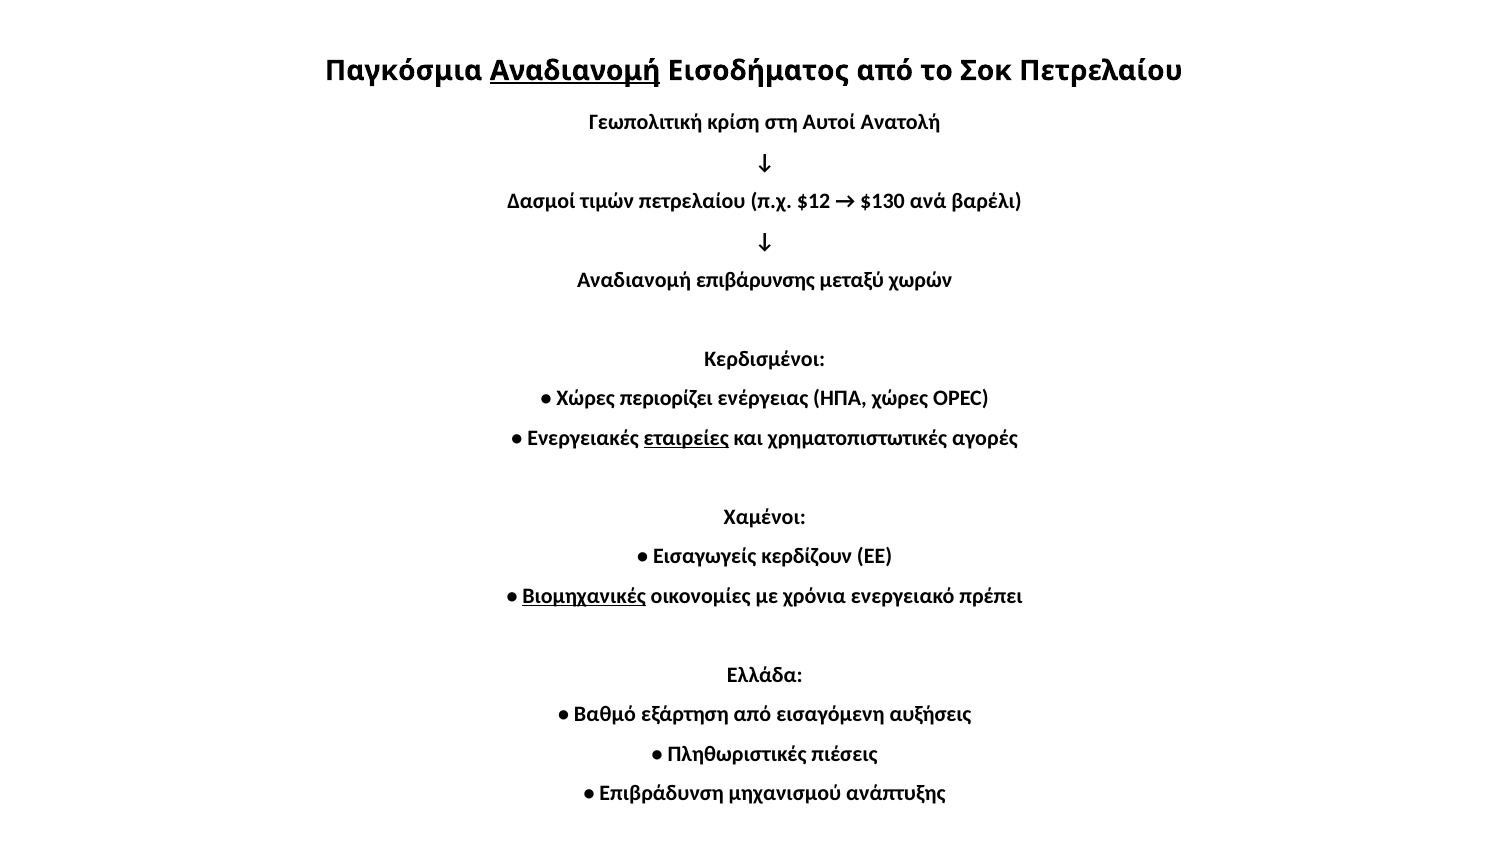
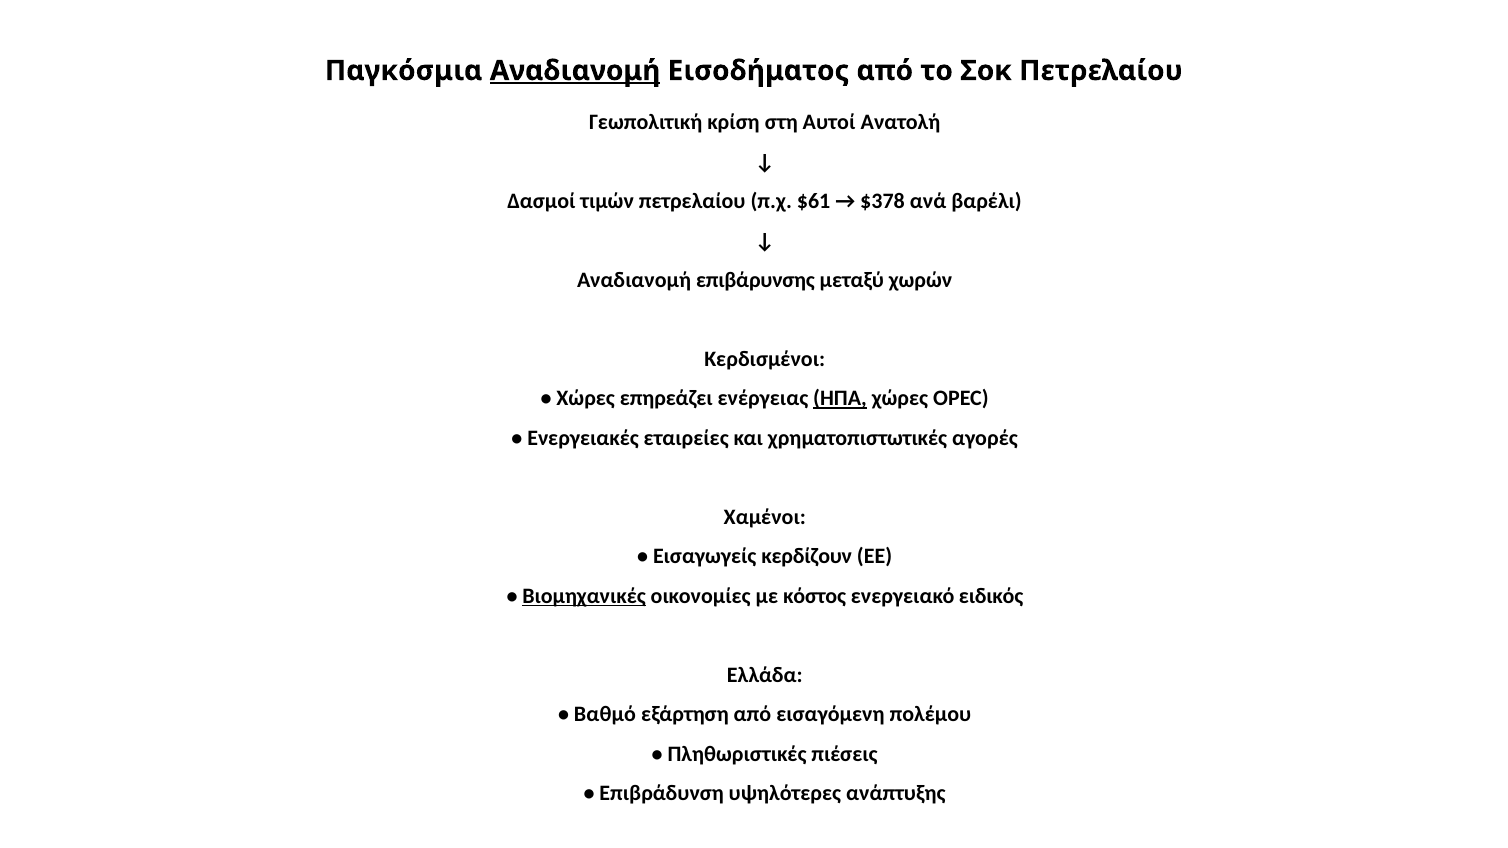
$12: $12 -> $61
$130: $130 -> $378
περιορίζει: περιορίζει -> επηρεάζει
ΗΠΑ underline: none -> present
εταιρείες underline: present -> none
χρόνια: χρόνια -> κόστος
πρέπει: πρέπει -> ειδικός
αυξήσεις: αυξήσεις -> πολέμου
μηχανισμού: μηχανισμού -> υψηλότερες
